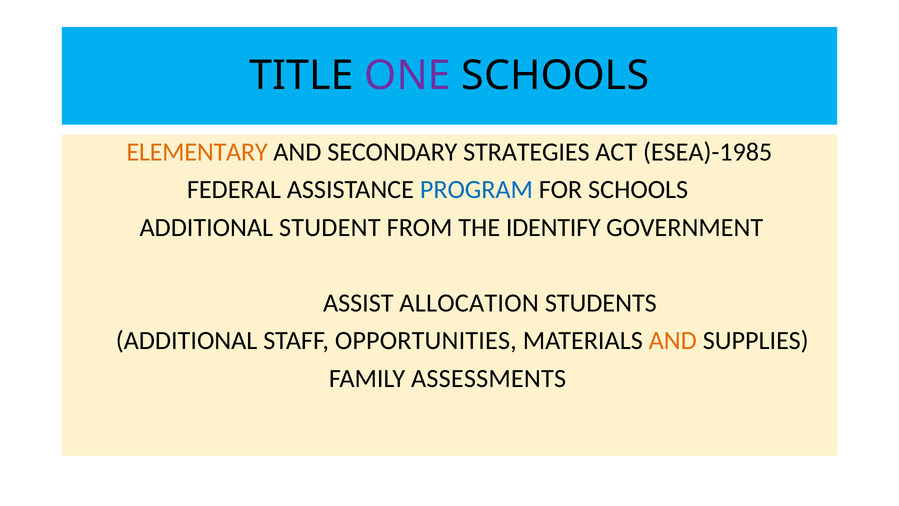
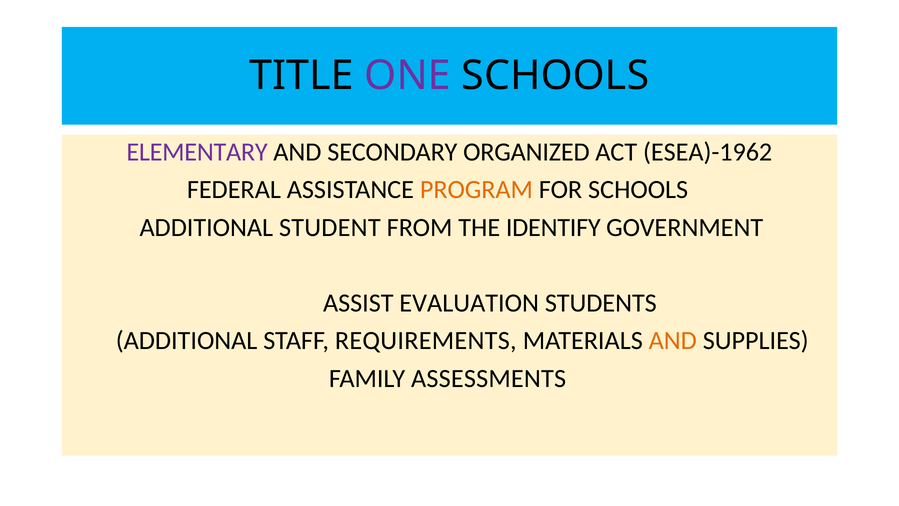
ELEMENTARY colour: orange -> purple
STRATEGIES: STRATEGIES -> ORGANIZED
ESEA)-1985: ESEA)-1985 -> ESEA)-1962
PROGRAM colour: blue -> orange
ALLOCATION: ALLOCATION -> EVALUATION
OPPORTUNITIES: OPPORTUNITIES -> REQUIREMENTS
